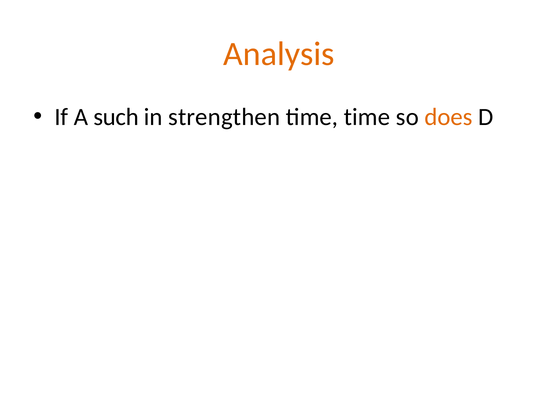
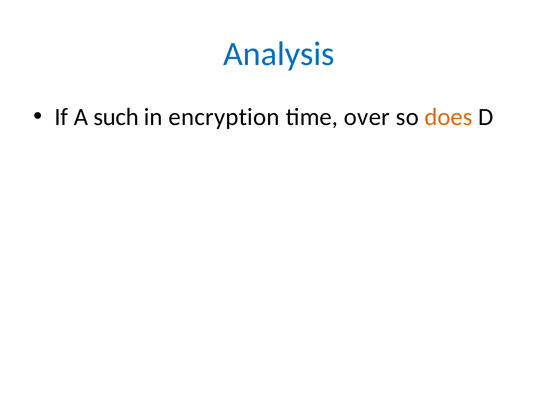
Analysis colour: orange -> blue
strengthen: strengthen -> encryption
time time: time -> over
